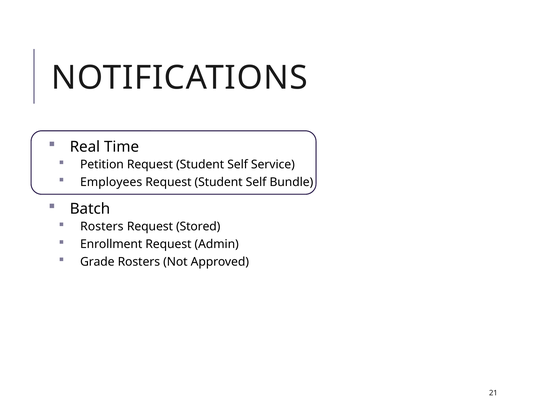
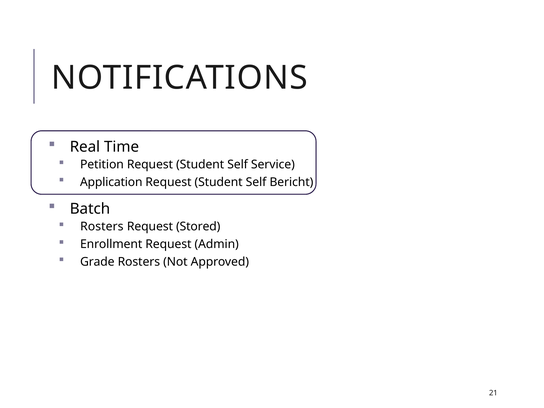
Employees: Employees -> Application
Bundle: Bundle -> Bericht
